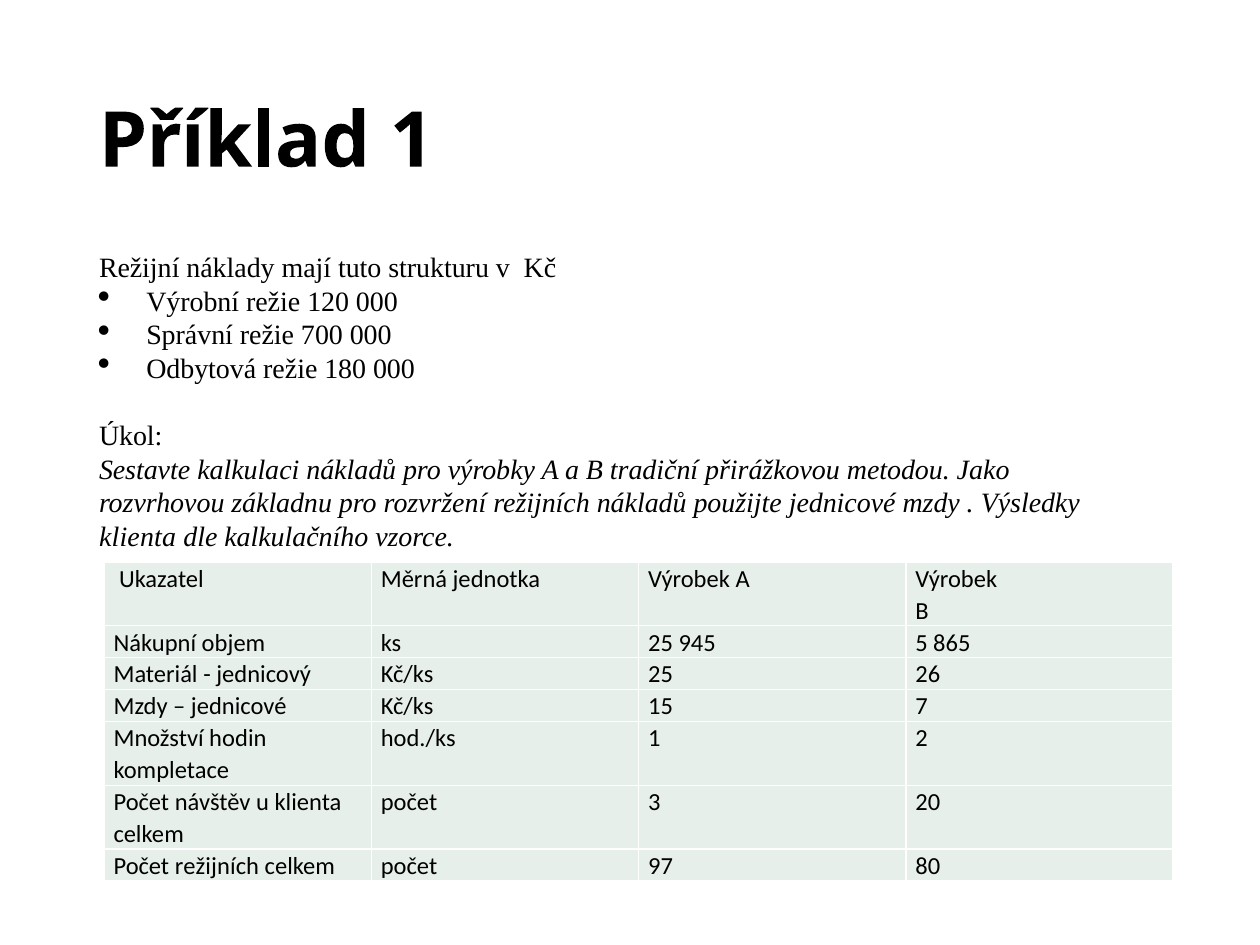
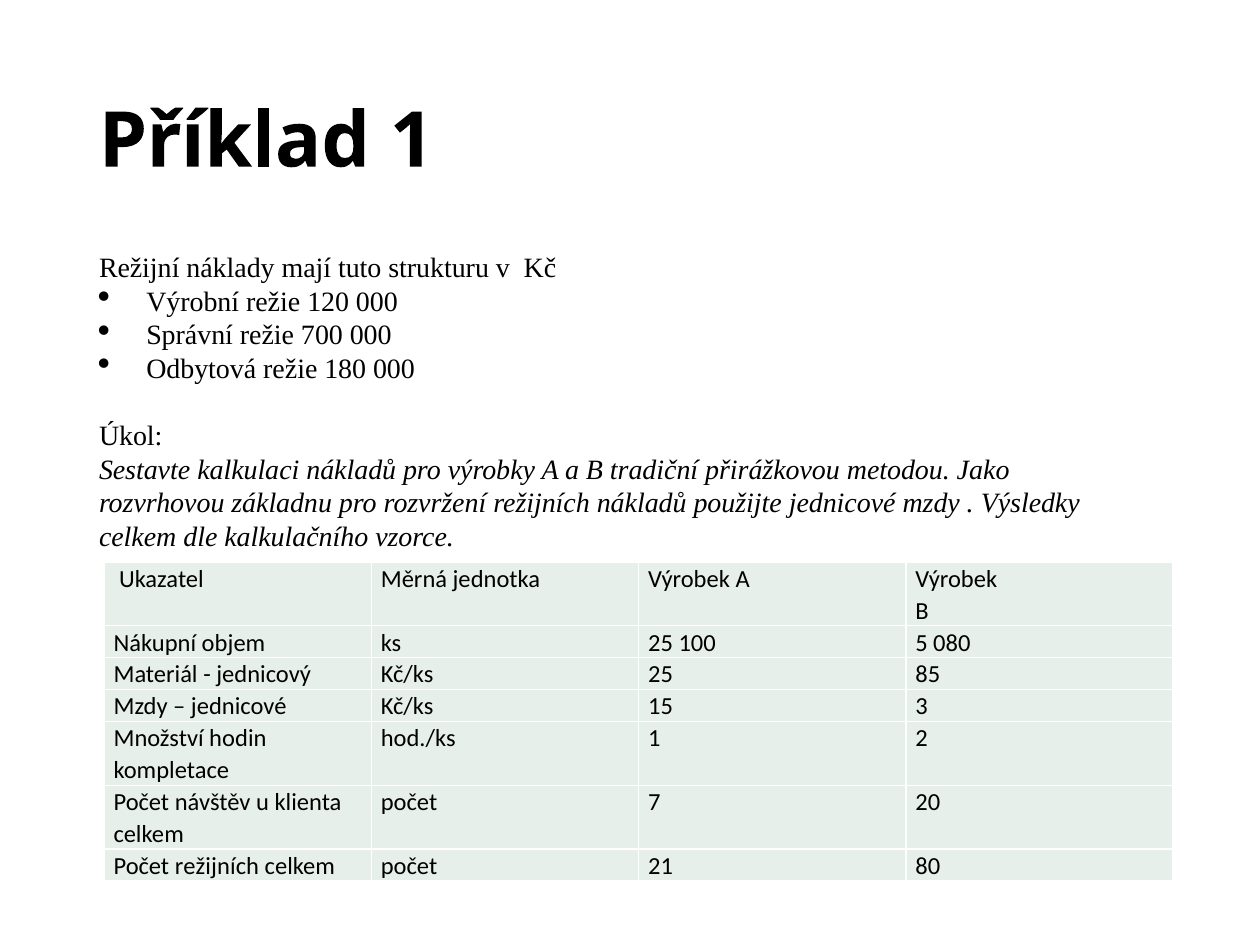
klienta at (138, 537): klienta -> celkem
945: 945 -> 100
865: 865 -> 080
26: 26 -> 85
7: 7 -> 3
3: 3 -> 7
97: 97 -> 21
